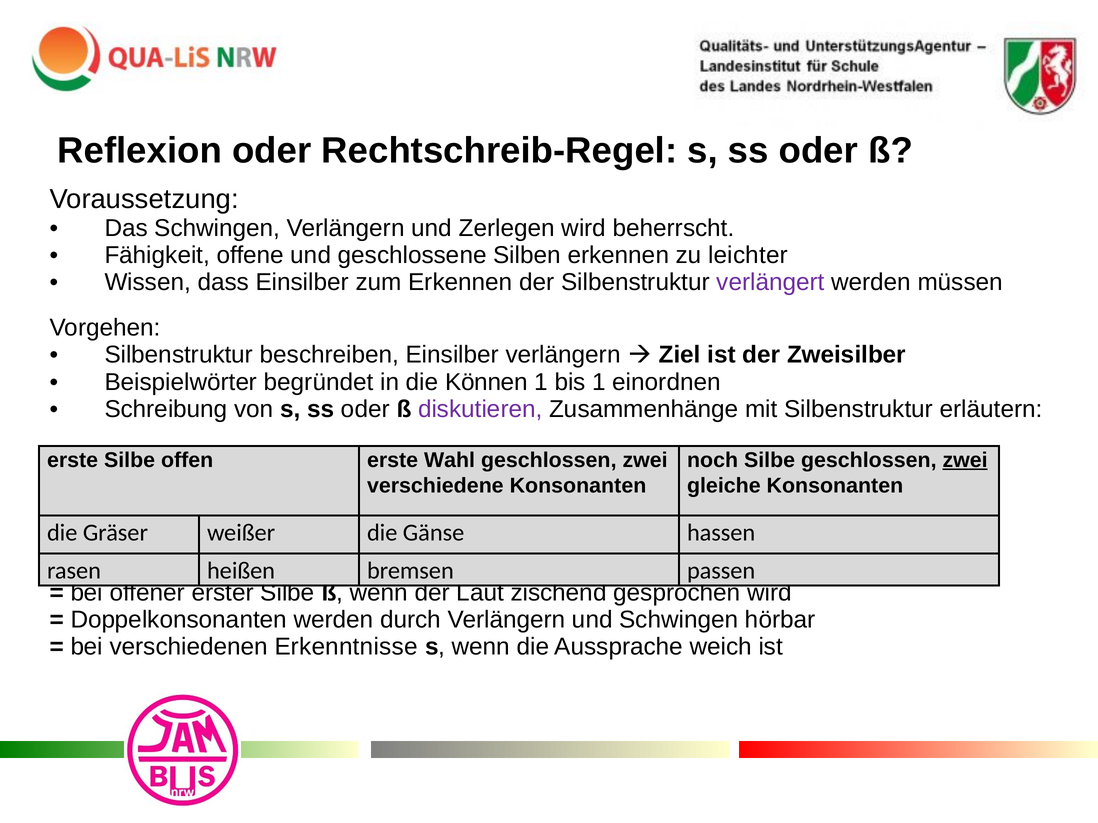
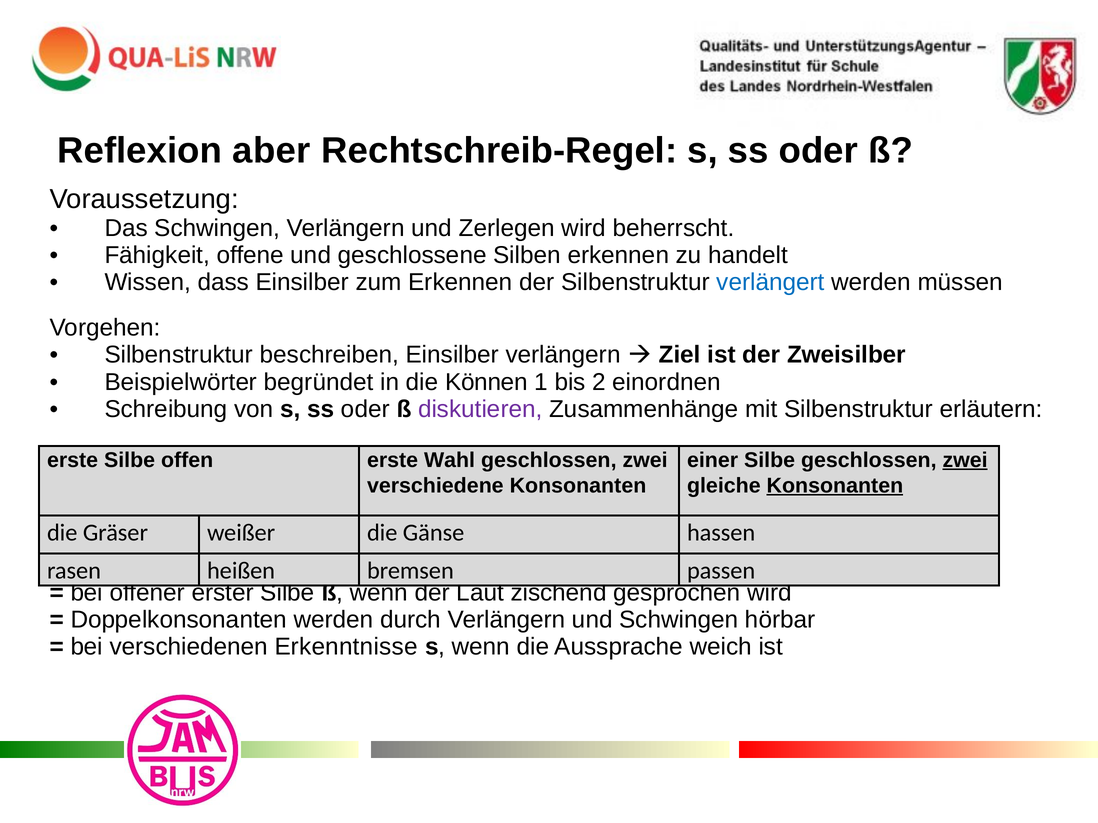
Reflexion oder: oder -> aber
leichter: leichter -> handelt
verlängert colour: purple -> blue
bis 1: 1 -> 2
noch: noch -> einer
Konsonanten at (835, 486) underline: none -> present
